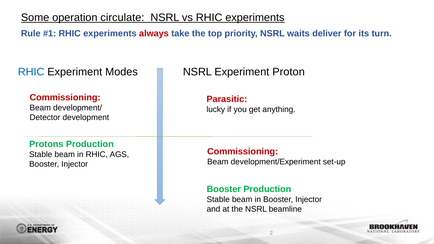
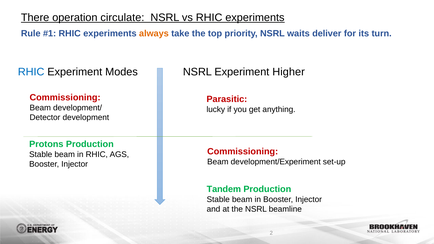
Some: Some -> There
always colour: red -> orange
Proton: Proton -> Higher
Booster at (224, 189): Booster -> Tandem
